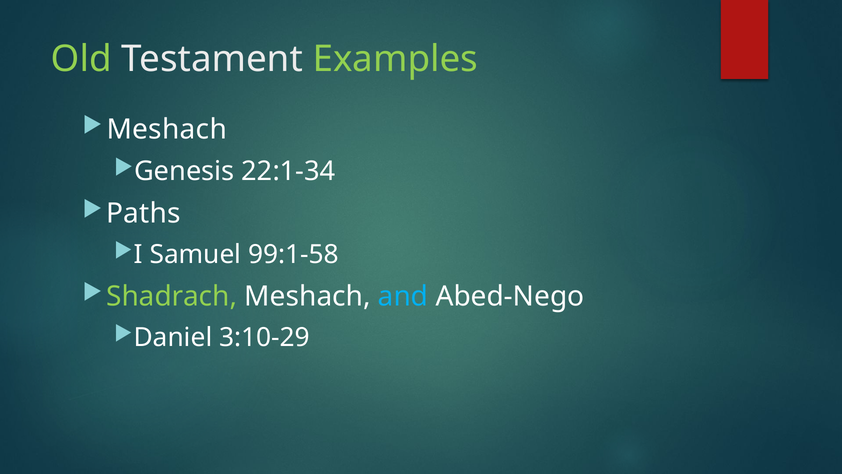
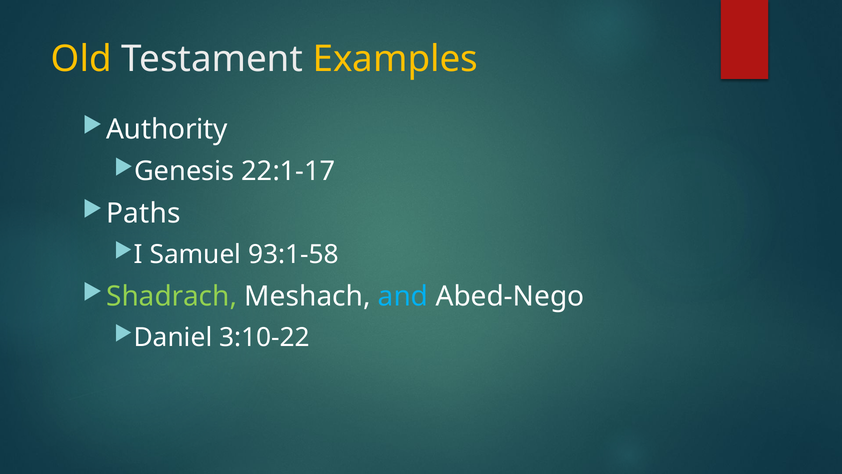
Old colour: light green -> yellow
Examples colour: light green -> yellow
Meshach at (167, 129): Meshach -> Authority
22:1-34: 22:1-34 -> 22:1-17
99:1-58: 99:1-58 -> 93:1-58
3:10-29: 3:10-29 -> 3:10-22
